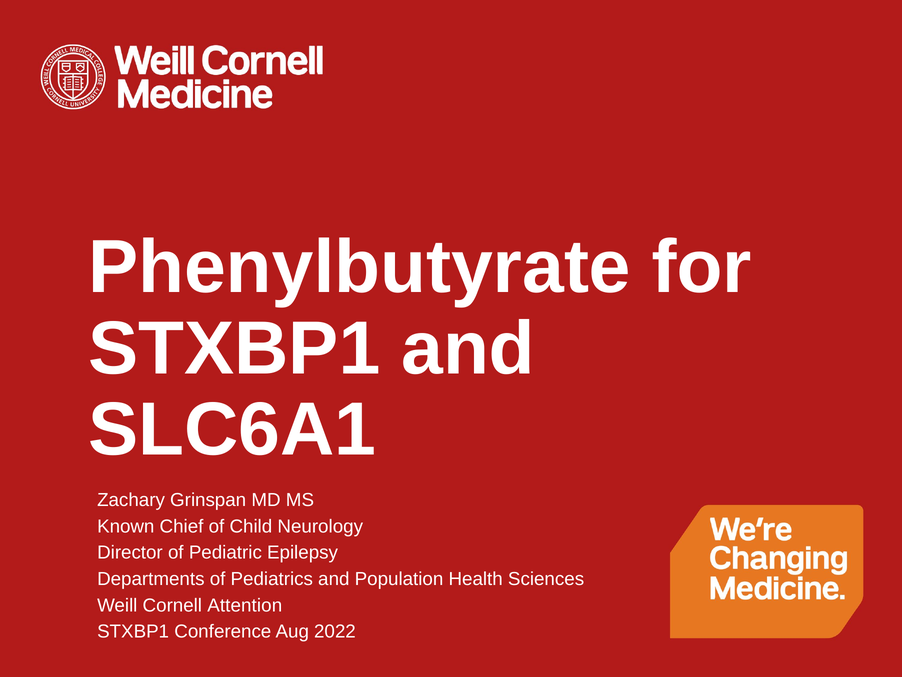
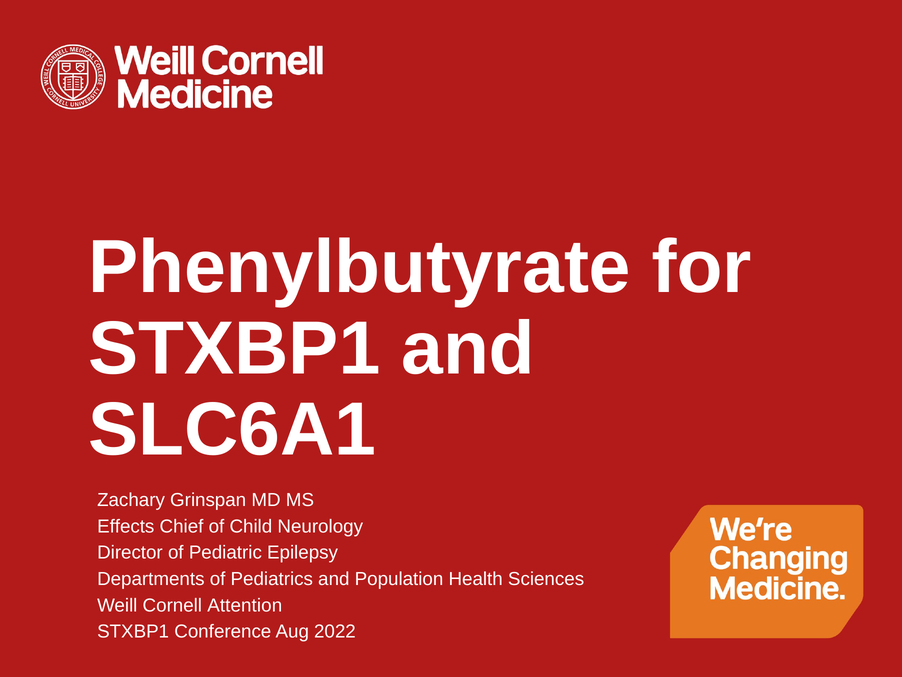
Known: Known -> Effects
